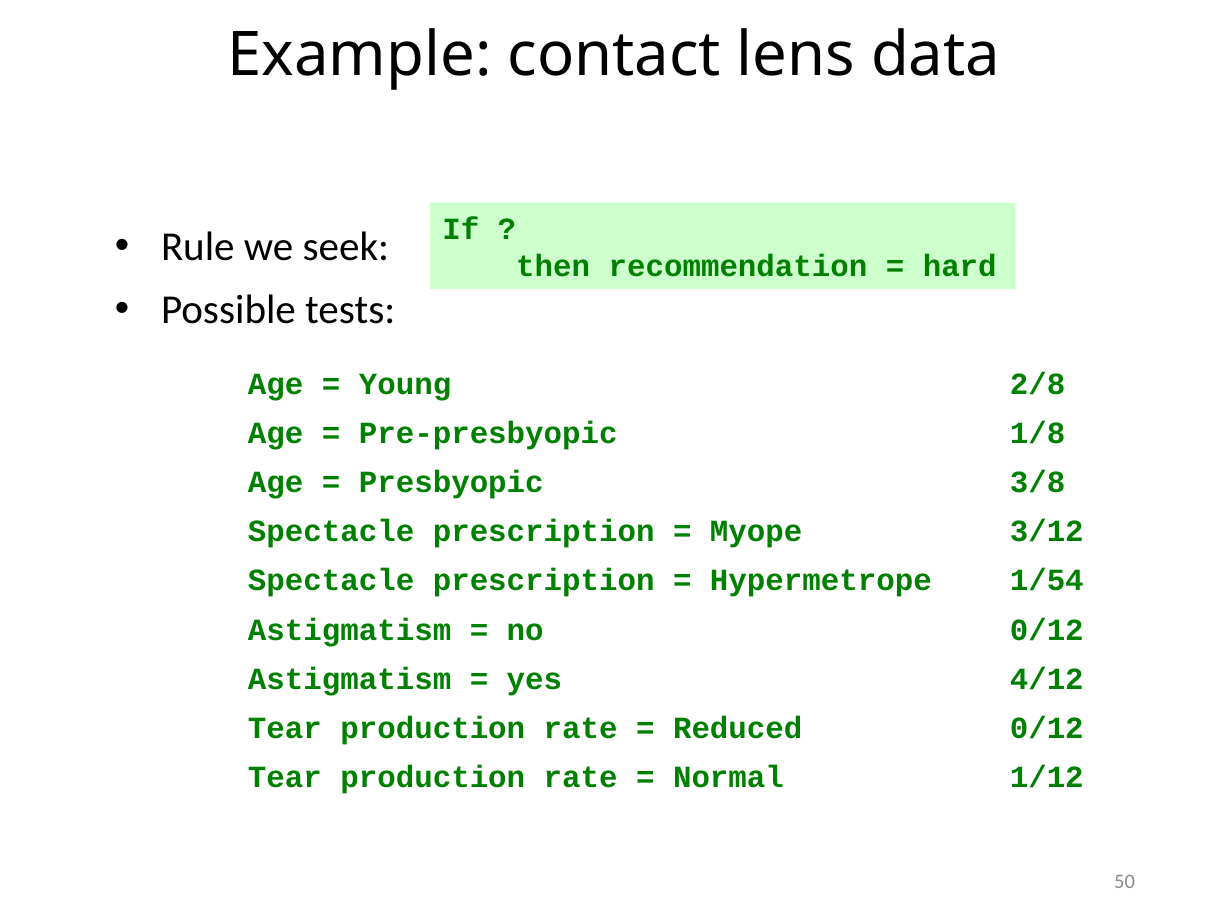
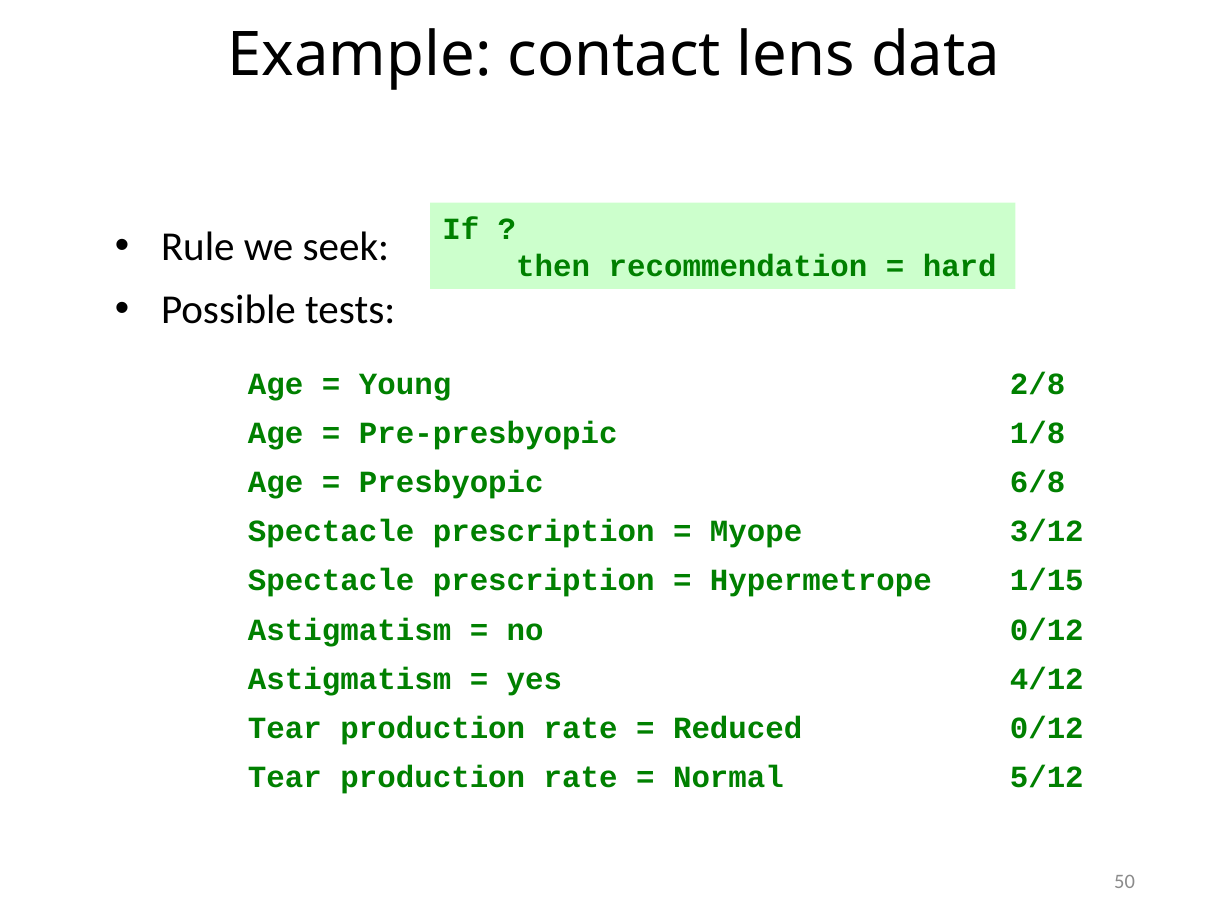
3/8: 3/8 -> 6/8
1/54: 1/54 -> 1/15
1/12: 1/12 -> 5/12
